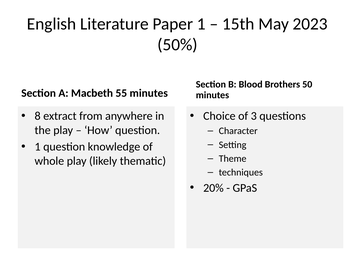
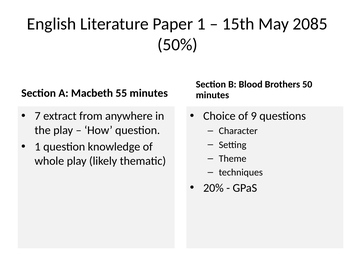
2023: 2023 -> 2085
8: 8 -> 7
3: 3 -> 9
